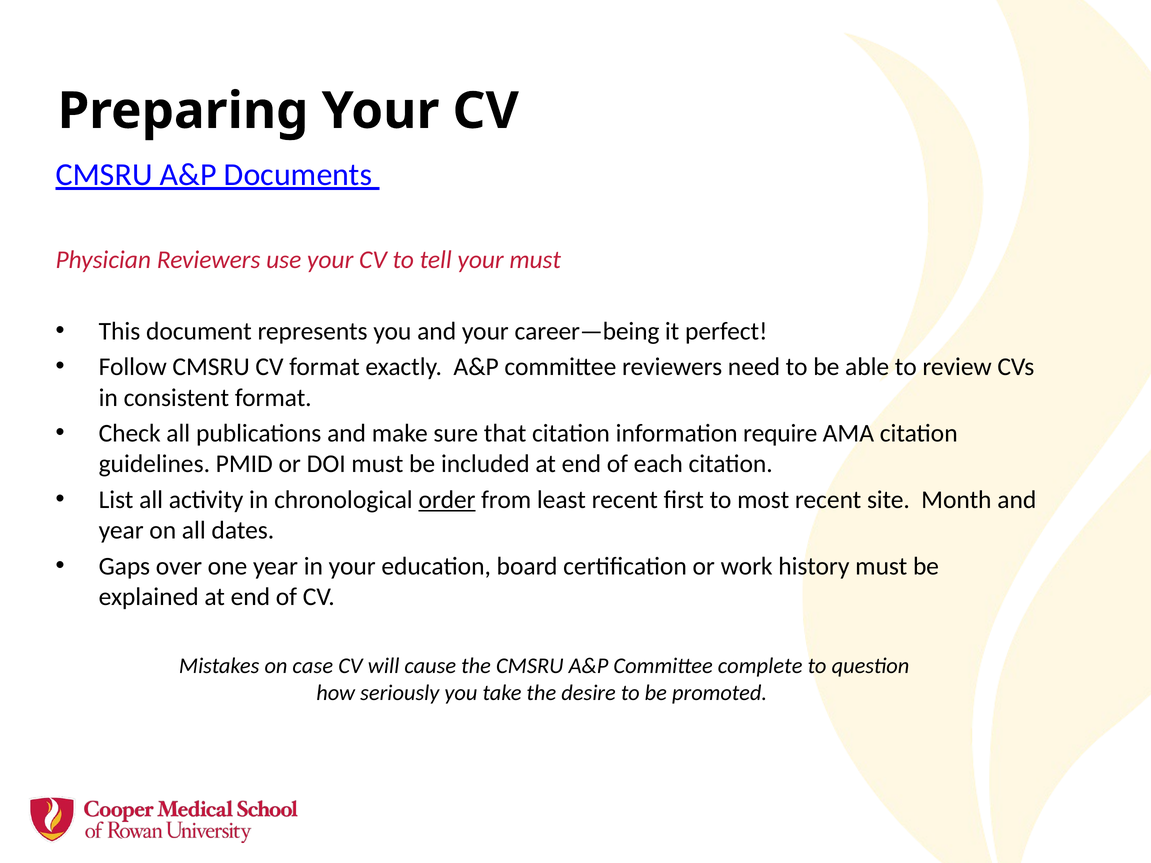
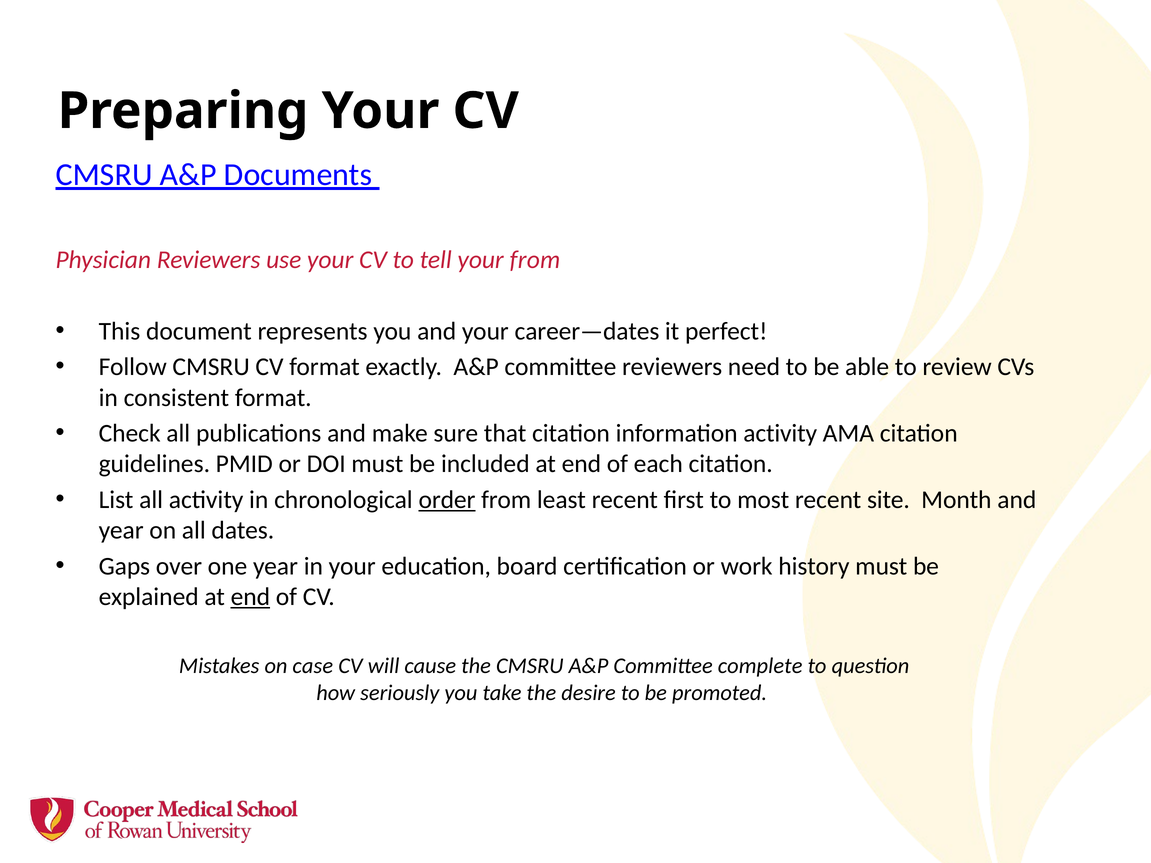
your must: must -> from
career—being: career—being -> career—dates
information require: require -> activity
end at (250, 597) underline: none -> present
